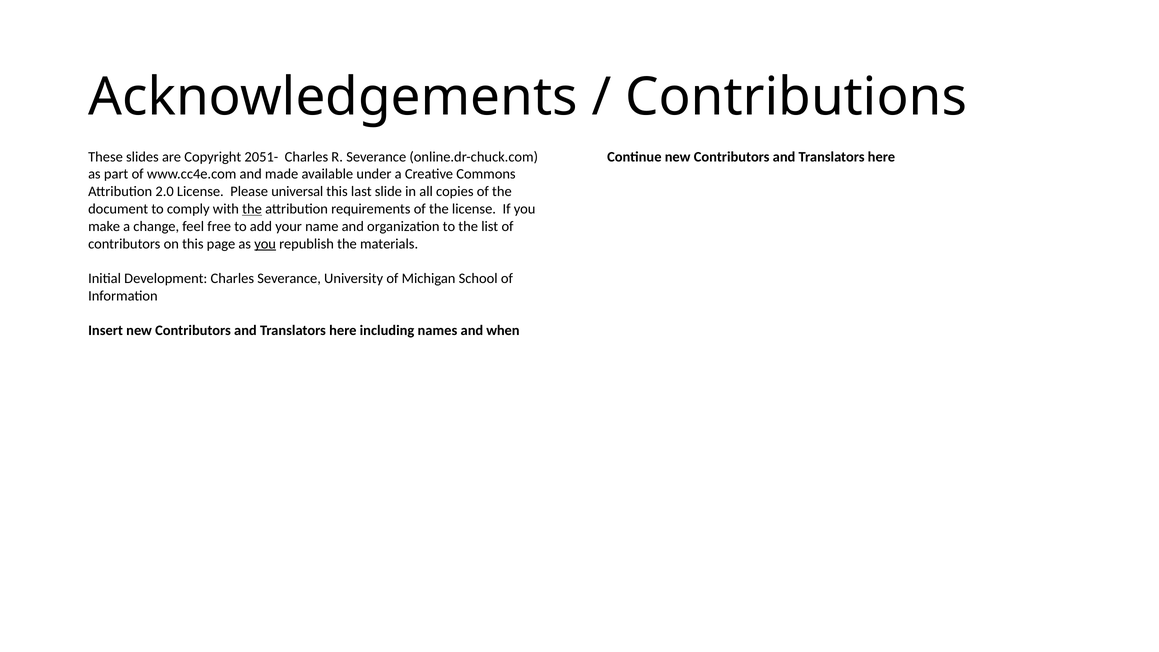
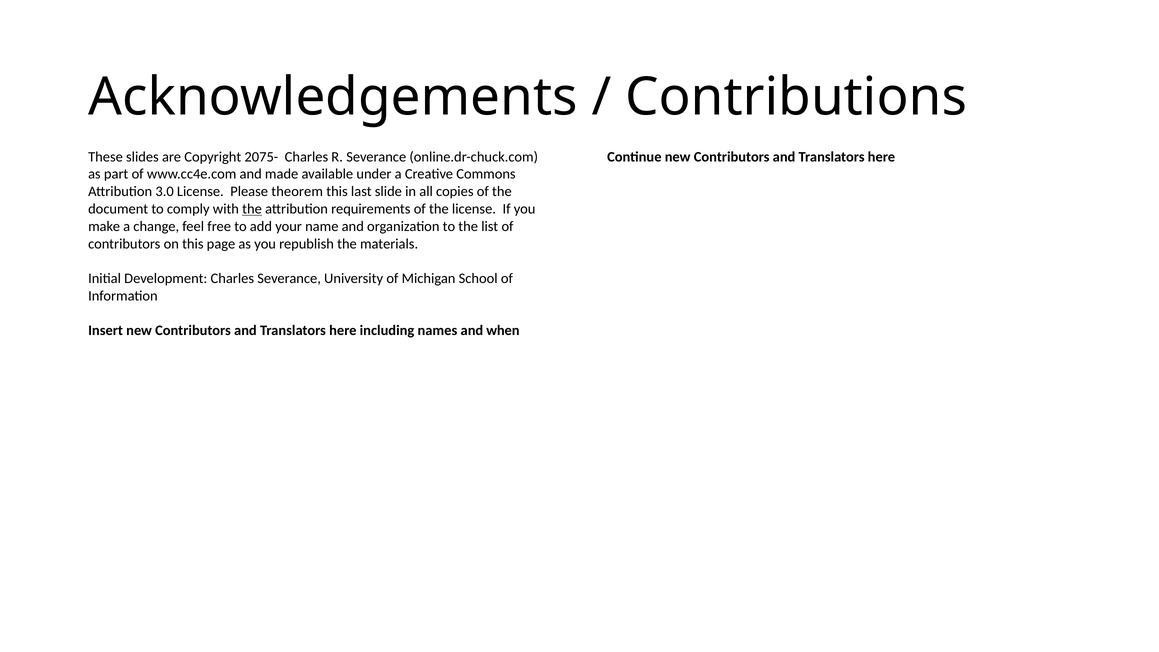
2051-: 2051- -> 2075-
2.0: 2.0 -> 3.0
universal: universal -> theorem
you at (265, 244) underline: present -> none
